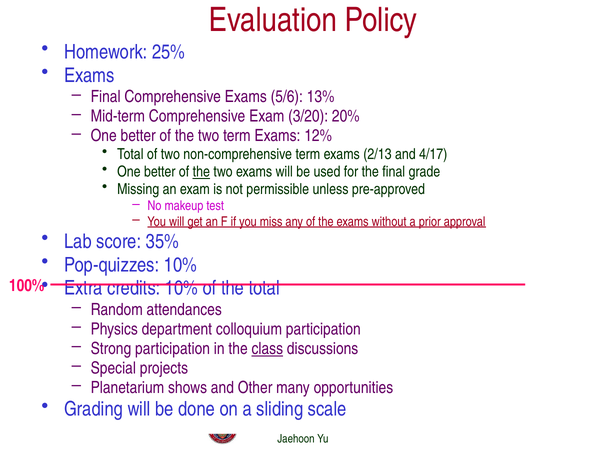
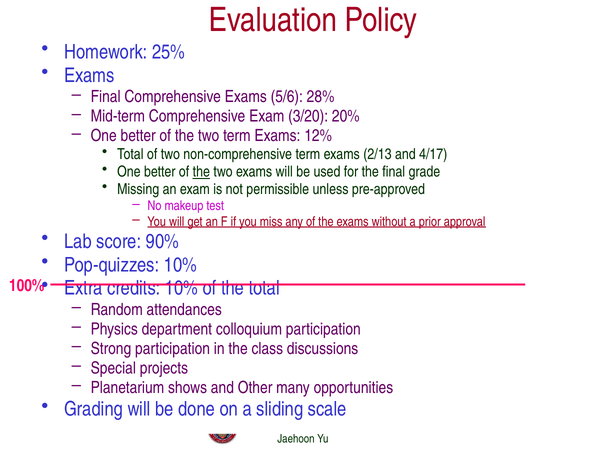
13%: 13% -> 28%
35%: 35% -> 90%
class underline: present -> none
